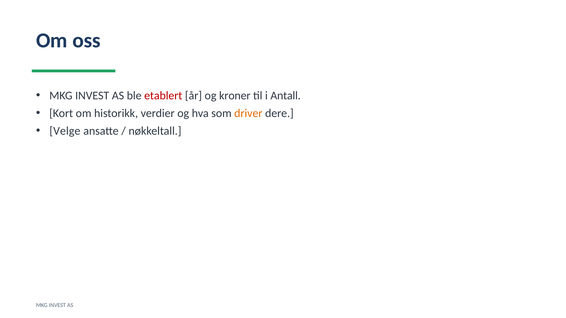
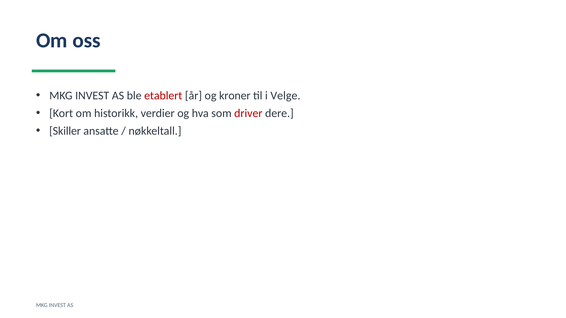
Antall: Antall -> Velge
driver colour: orange -> red
Velge: Velge -> Skiller
